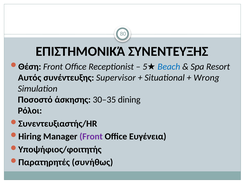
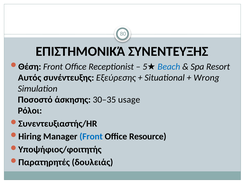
Supervisor: Supervisor -> Εξεύρεσης
dining: dining -> usage
Front at (91, 136) colour: purple -> blue
Ευγένεια: Ευγένεια -> Resource
συνήθως: συνήθως -> δουλειάς
